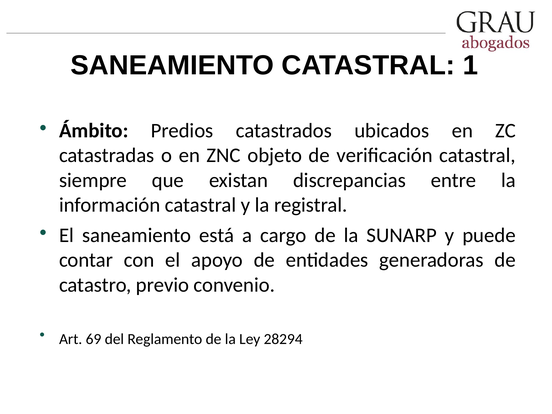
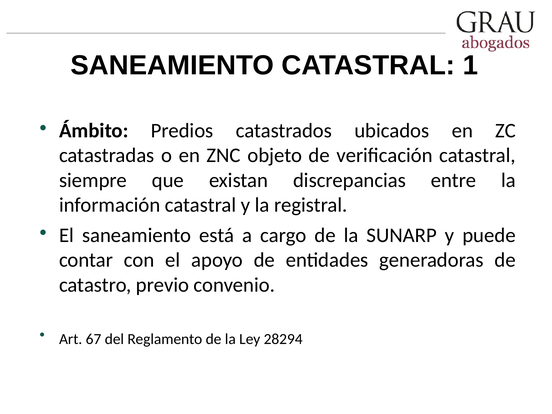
69: 69 -> 67
